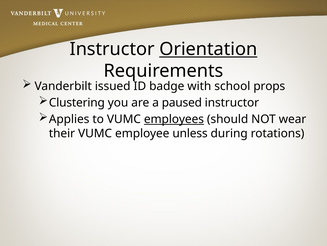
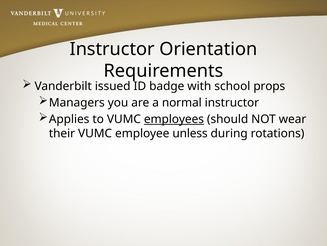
Orientation underline: present -> none
Clustering: Clustering -> Managers
paused: paused -> normal
